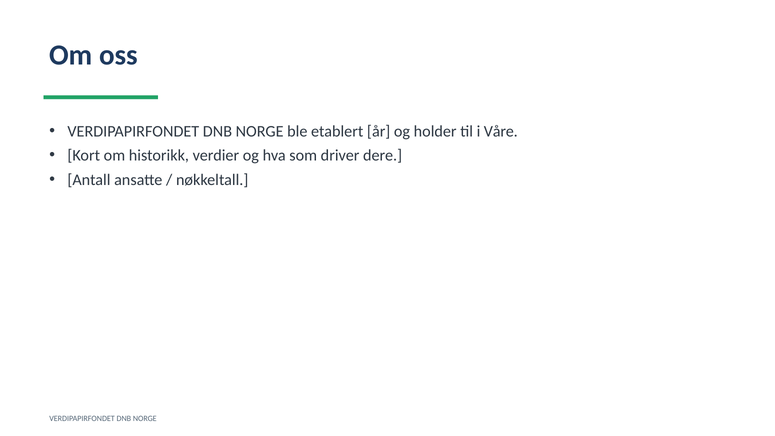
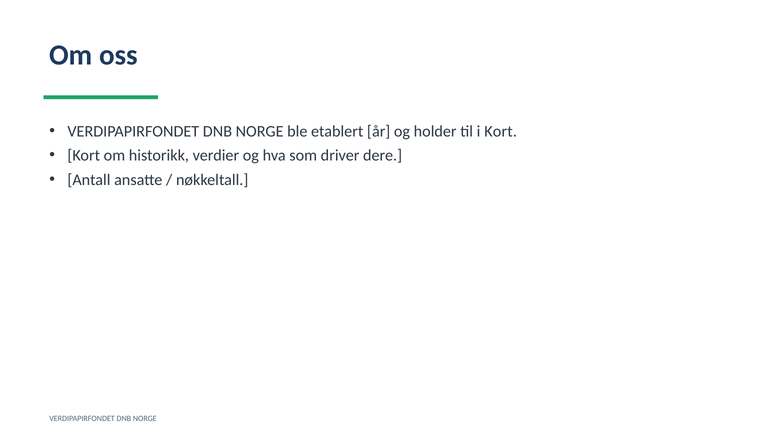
i Våre: Våre -> Kort
